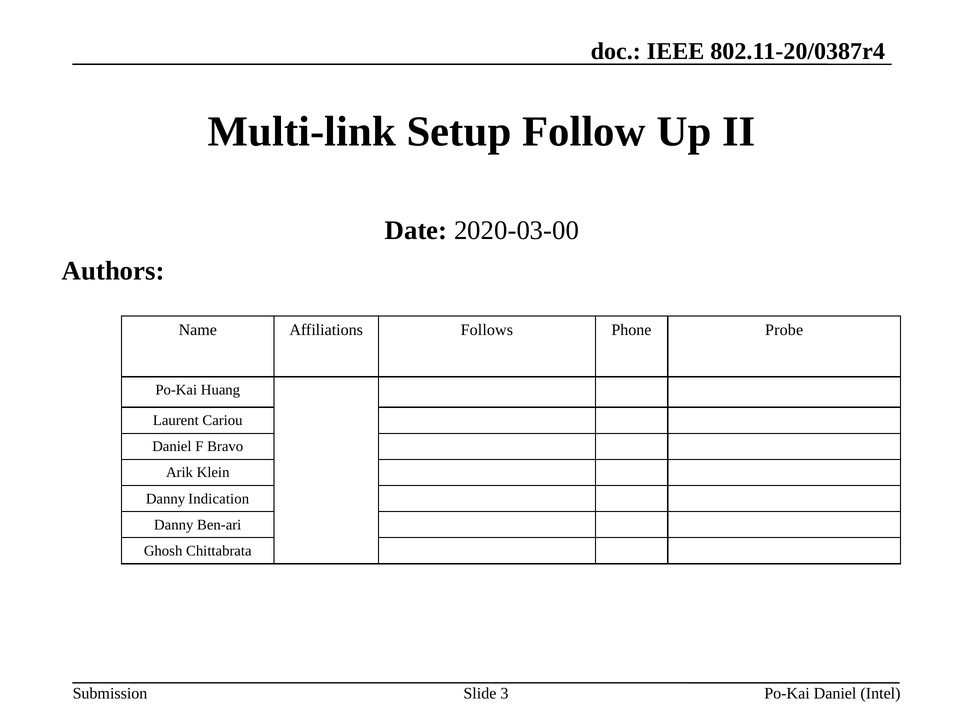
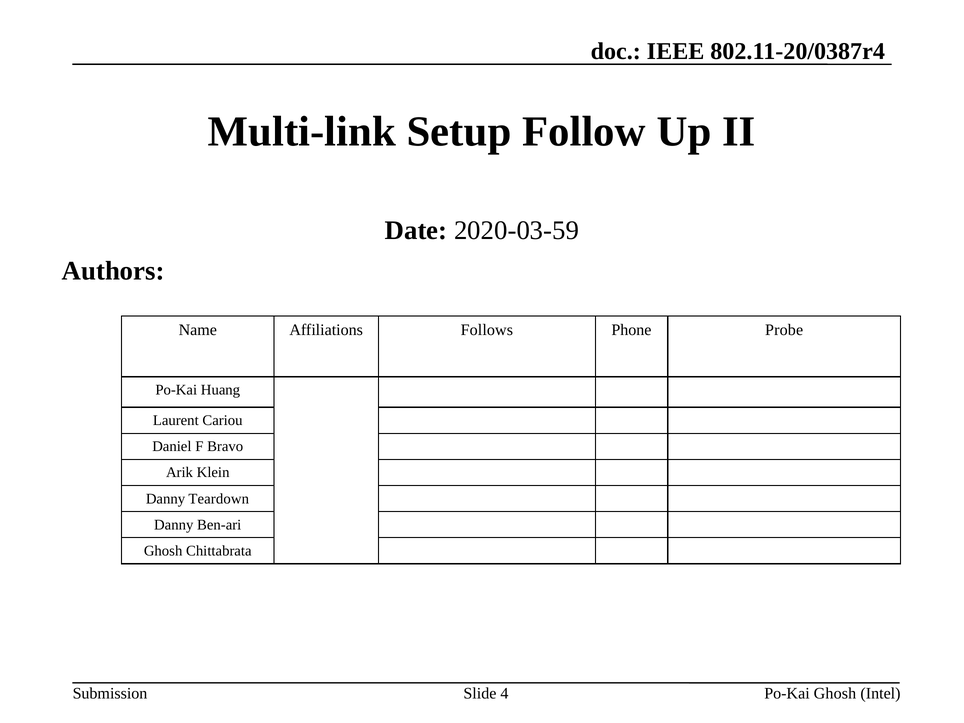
2020-03-00: 2020-03-00 -> 2020-03-59
Indication: Indication -> Teardown
3: 3 -> 4
Po-Kai Daniel: Daniel -> Ghosh
